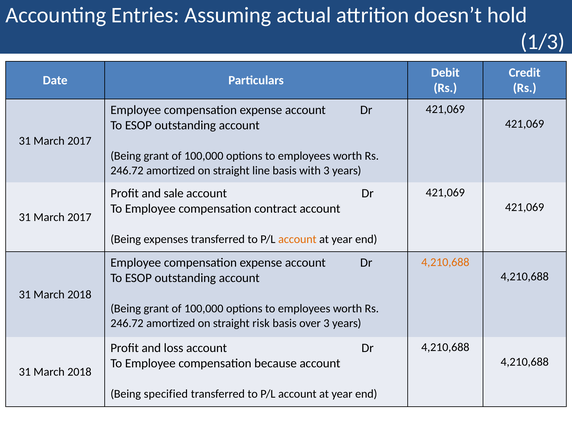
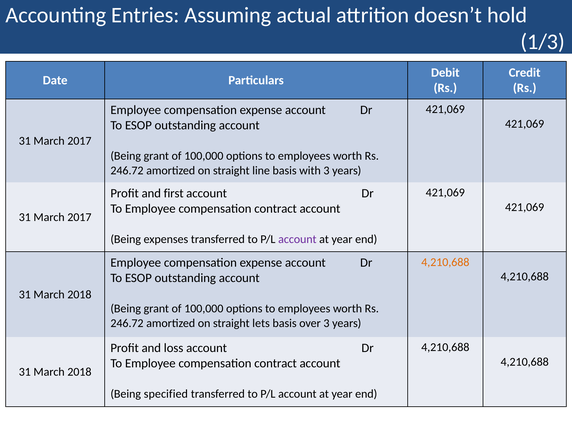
sale: sale -> first
account at (297, 239) colour: orange -> purple
risk: risk -> lets
because at (276, 363): because -> contract
